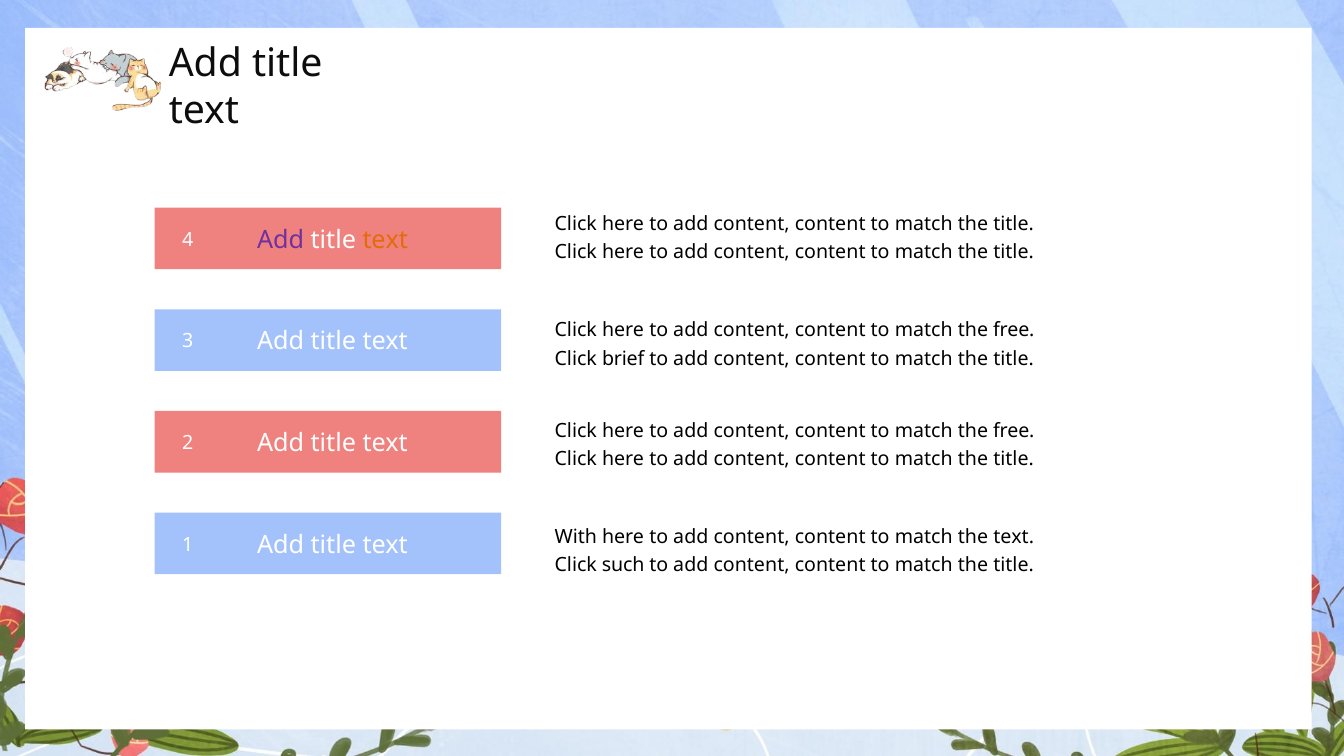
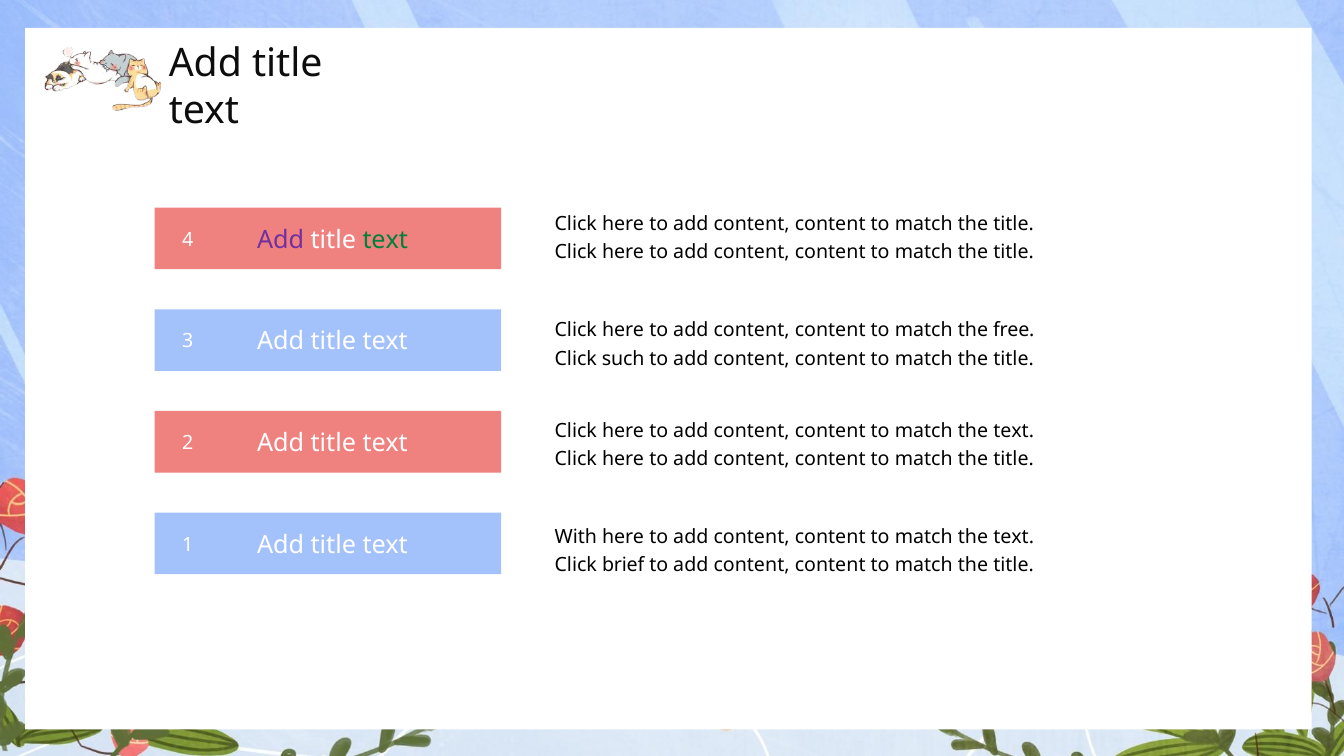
text at (385, 240) colour: orange -> green
brief: brief -> such
free at (1014, 431): free -> text
such: such -> brief
